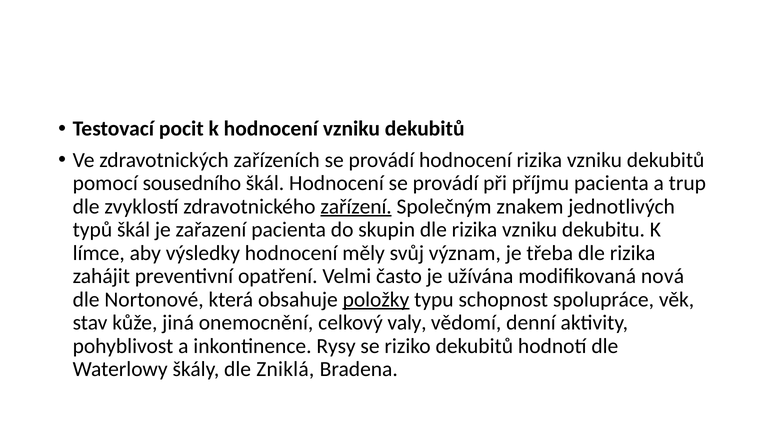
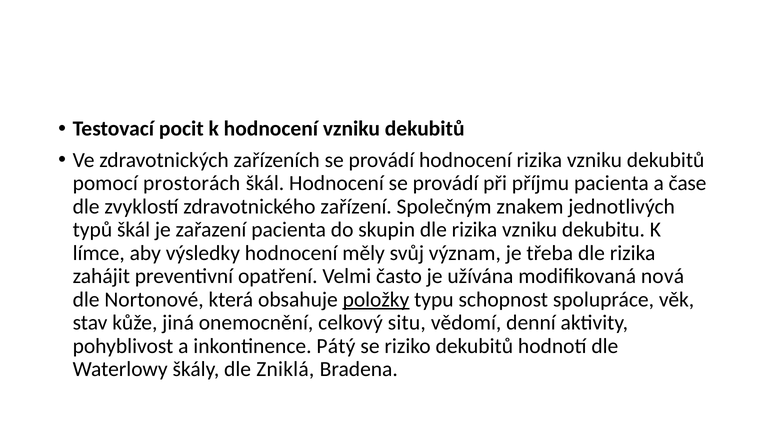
sousedního: sousedního -> prostorách
trup: trup -> čase
zařízení underline: present -> none
valy: valy -> situ
Rysy: Rysy -> Pátý
